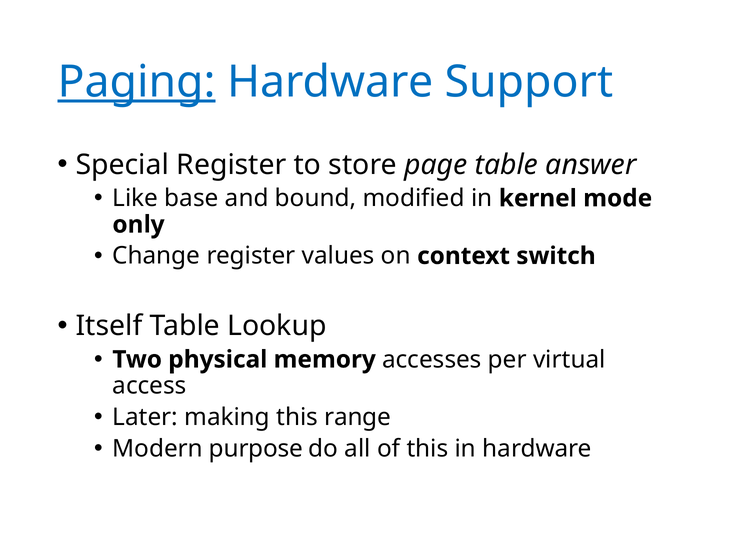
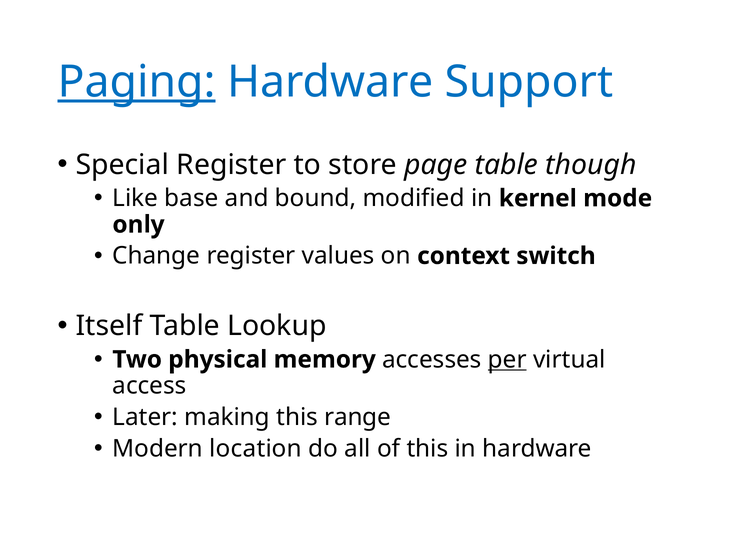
answer: answer -> though
per underline: none -> present
purpose: purpose -> location
